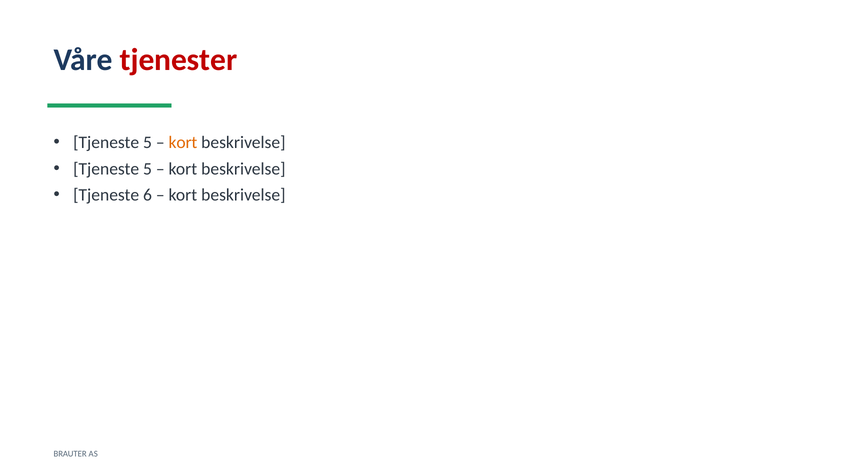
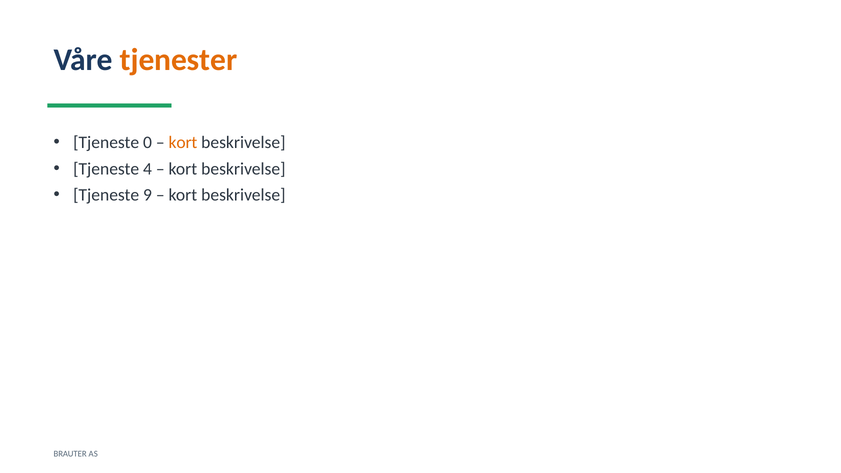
tjenester colour: red -> orange
5 at (147, 142): 5 -> 0
5 at (147, 169): 5 -> 4
6: 6 -> 9
